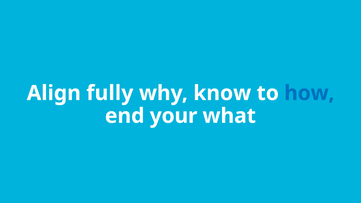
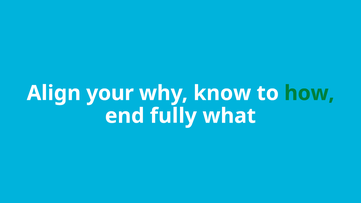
fully: fully -> your
how colour: blue -> green
your: your -> fully
